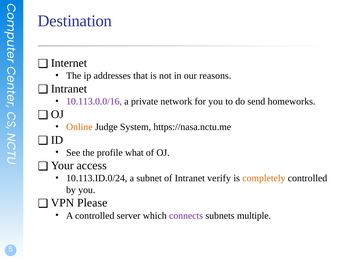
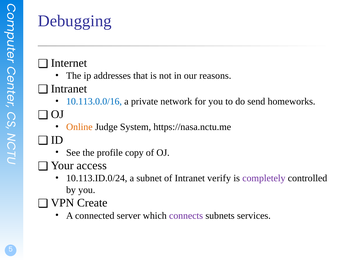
Destination: Destination -> Debugging
10.113.0.0/16 colour: purple -> blue
what: what -> copy
completely colour: orange -> purple
Please: Please -> Create
A controlled: controlled -> connected
multiple: multiple -> services
